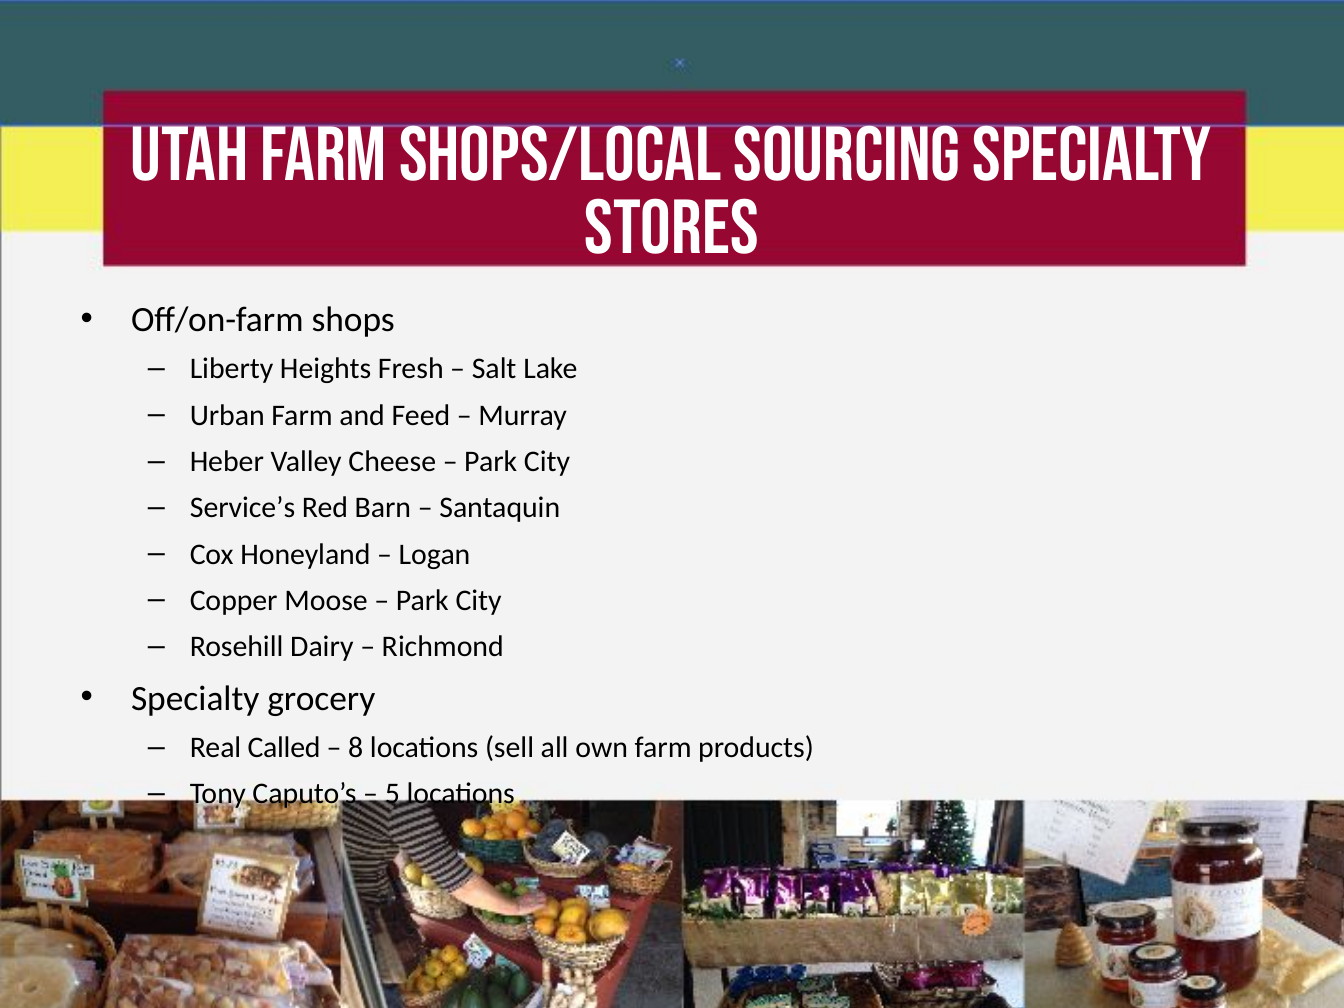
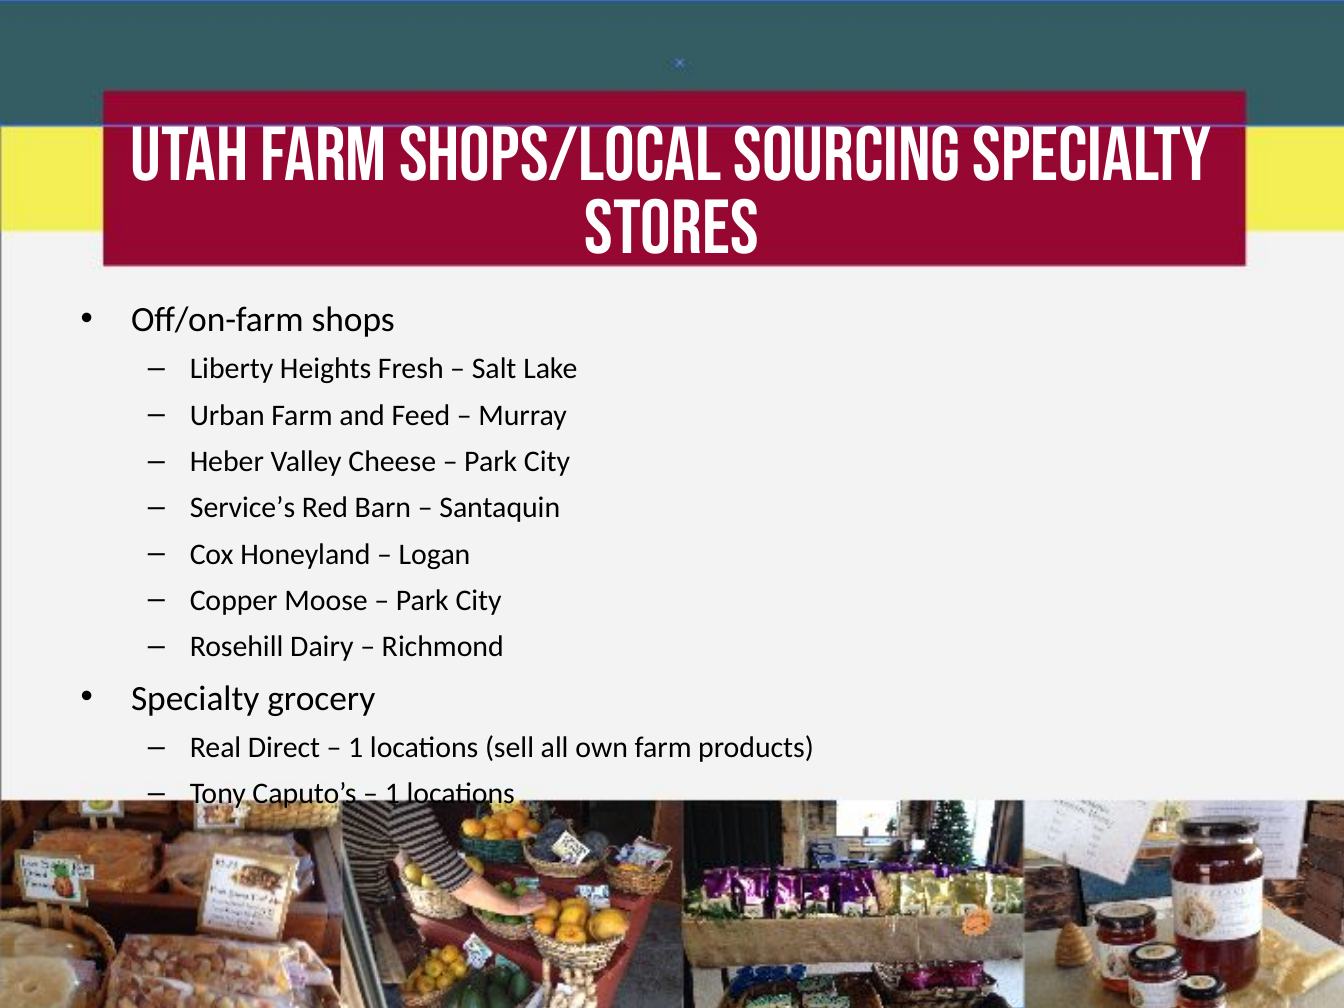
Called: Called -> Direct
8 at (356, 748): 8 -> 1
5 at (392, 794): 5 -> 1
